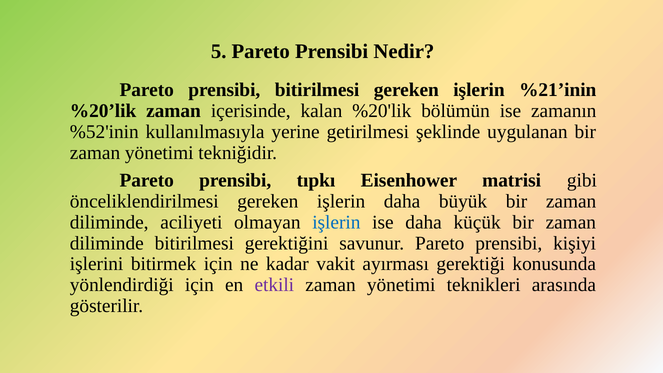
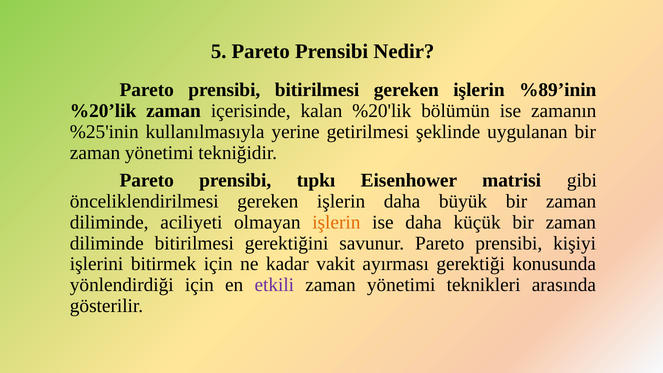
%21’inin: %21’inin -> %89’inin
%52'inin: %52'inin -> %25'inin
işlerin at (336, 222) colour: blue -> orange
